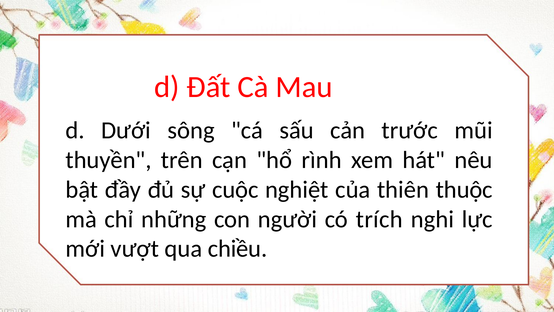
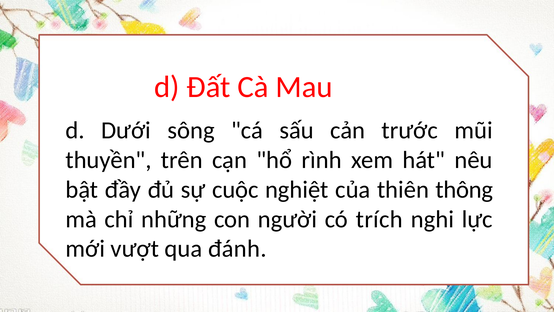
thuộc: thuộc -> thông
chiều: chiều -> đánh
